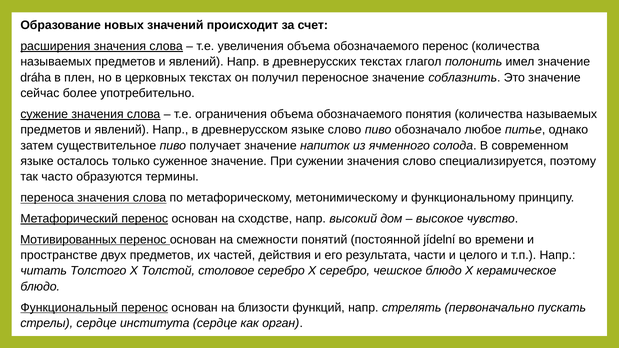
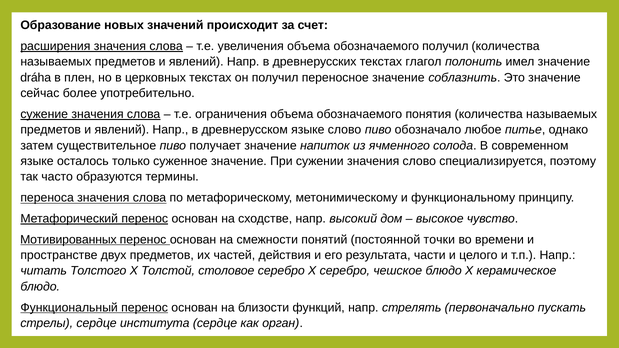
обозначаемого перенос: перенос -> получил
jídelní: jídelní -> точки
